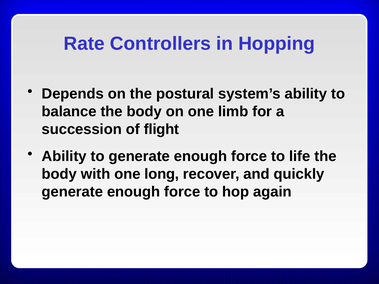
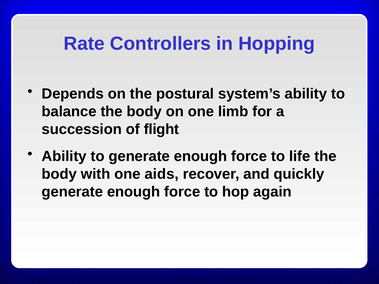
long: long -> aids
